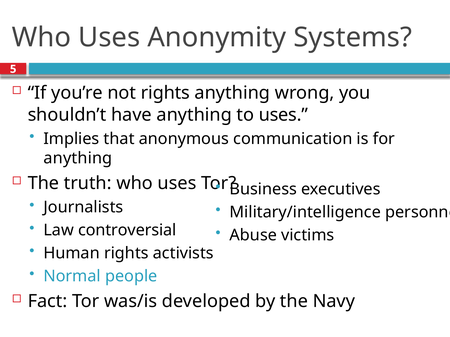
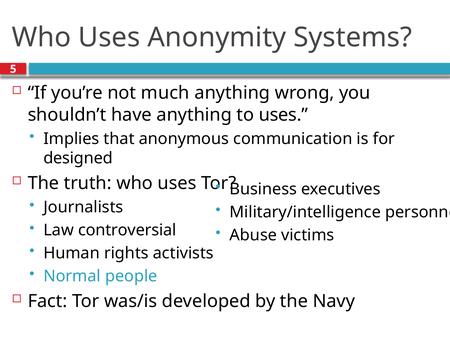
not rights: rights -> much
anything at (78, 158): anything -> designed
